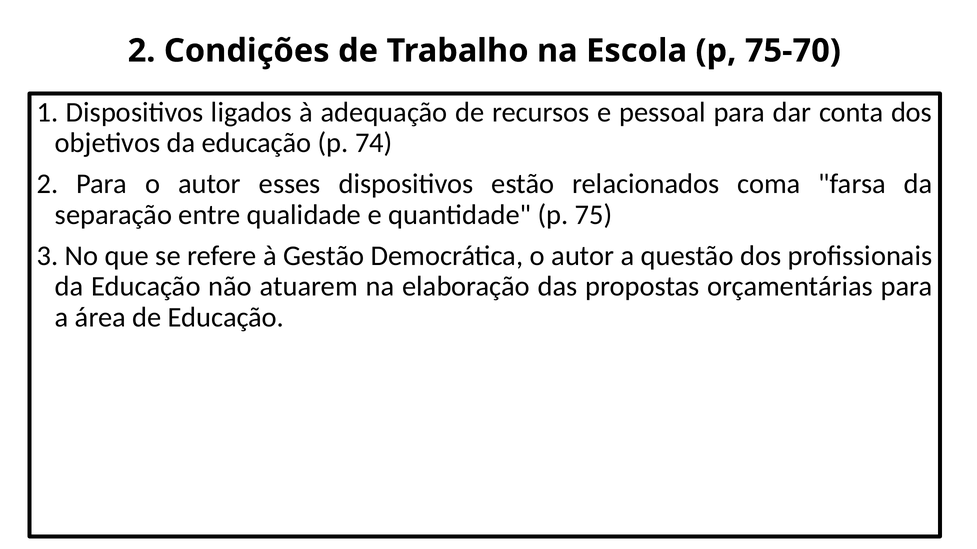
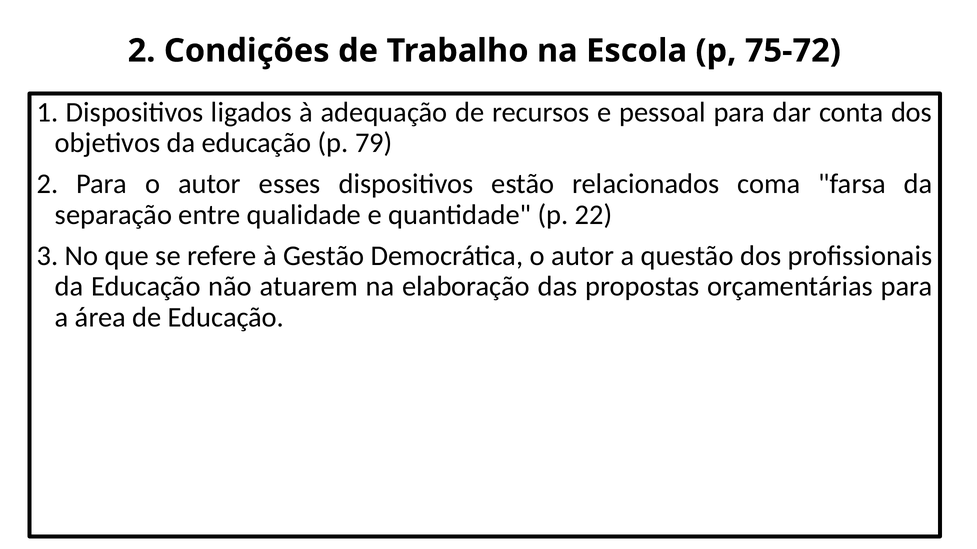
75-70: 75-70 -> 75-72
74: 74 -> 79
75: 75 -> 22
